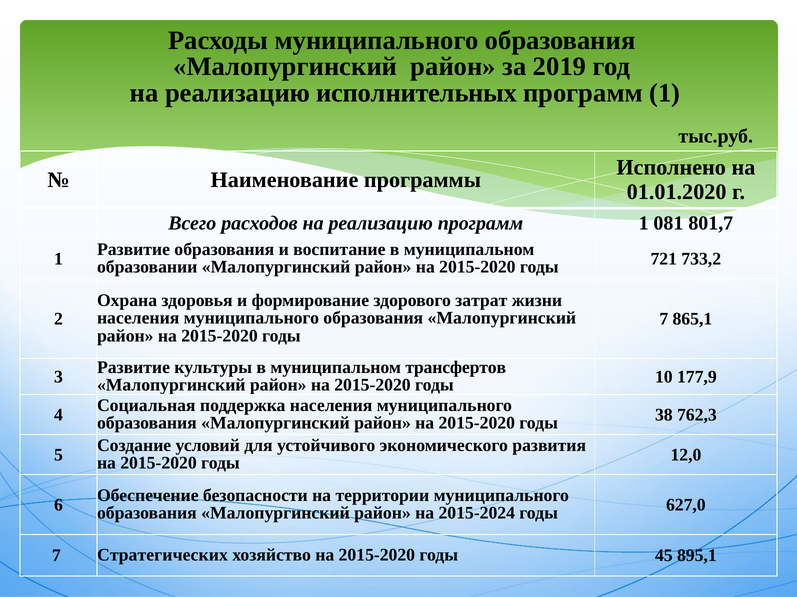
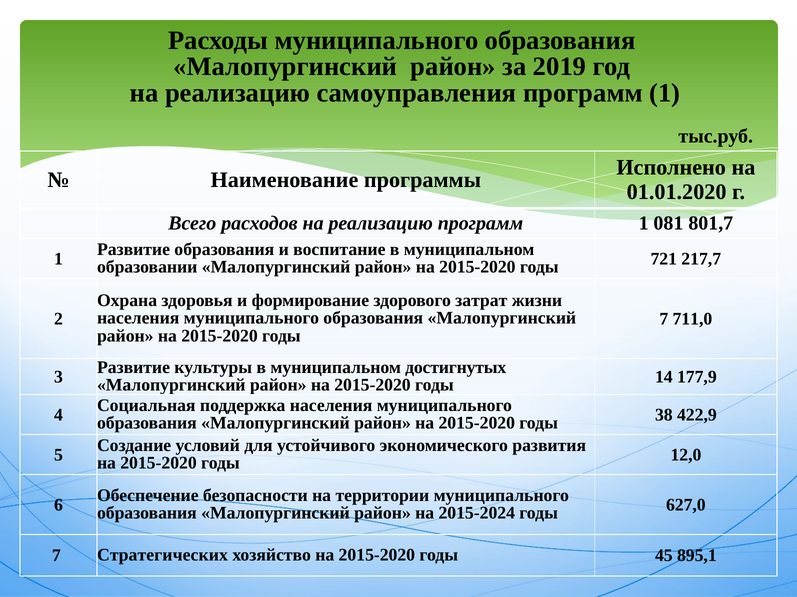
исполнительных: исполнительных -> самоуправления
733,2: 733,2 -> 217,7
865,1: 865,1 -> 711,0
трансфертов: трансфертов -> достигнутых
10: 10 -> 14
762,3: 762,3 -> 422,9
